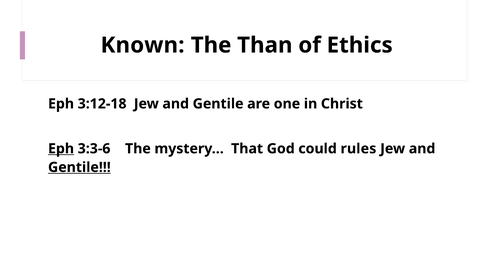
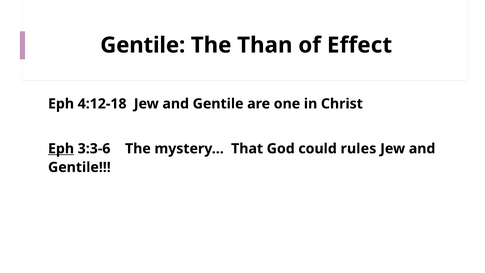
Known at (143, 45): Known -> Gentile
Ethics: Ethics -> Effect
3:12-18: 3:12-18 -> 4:12-18
Gentile at (79, 167) underline: present -> none
